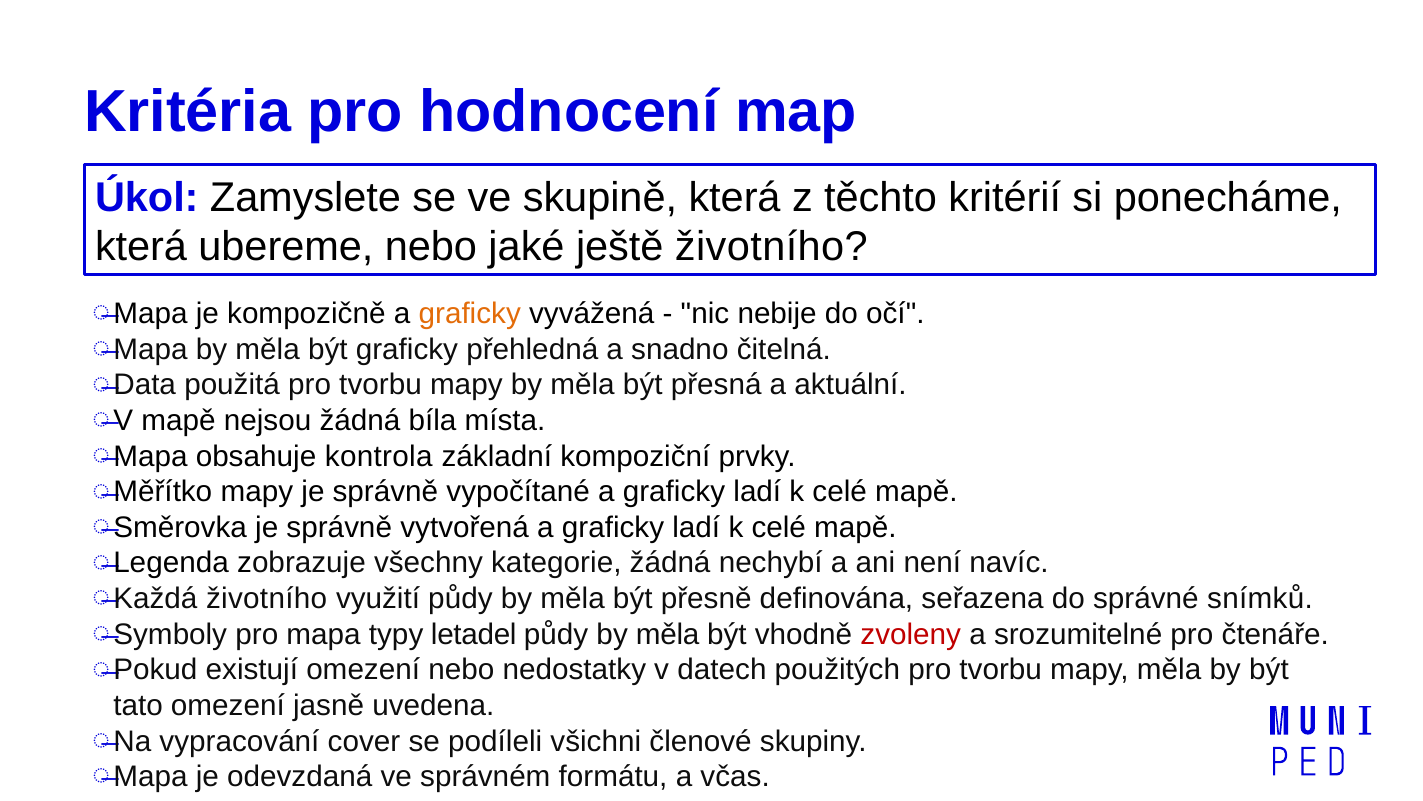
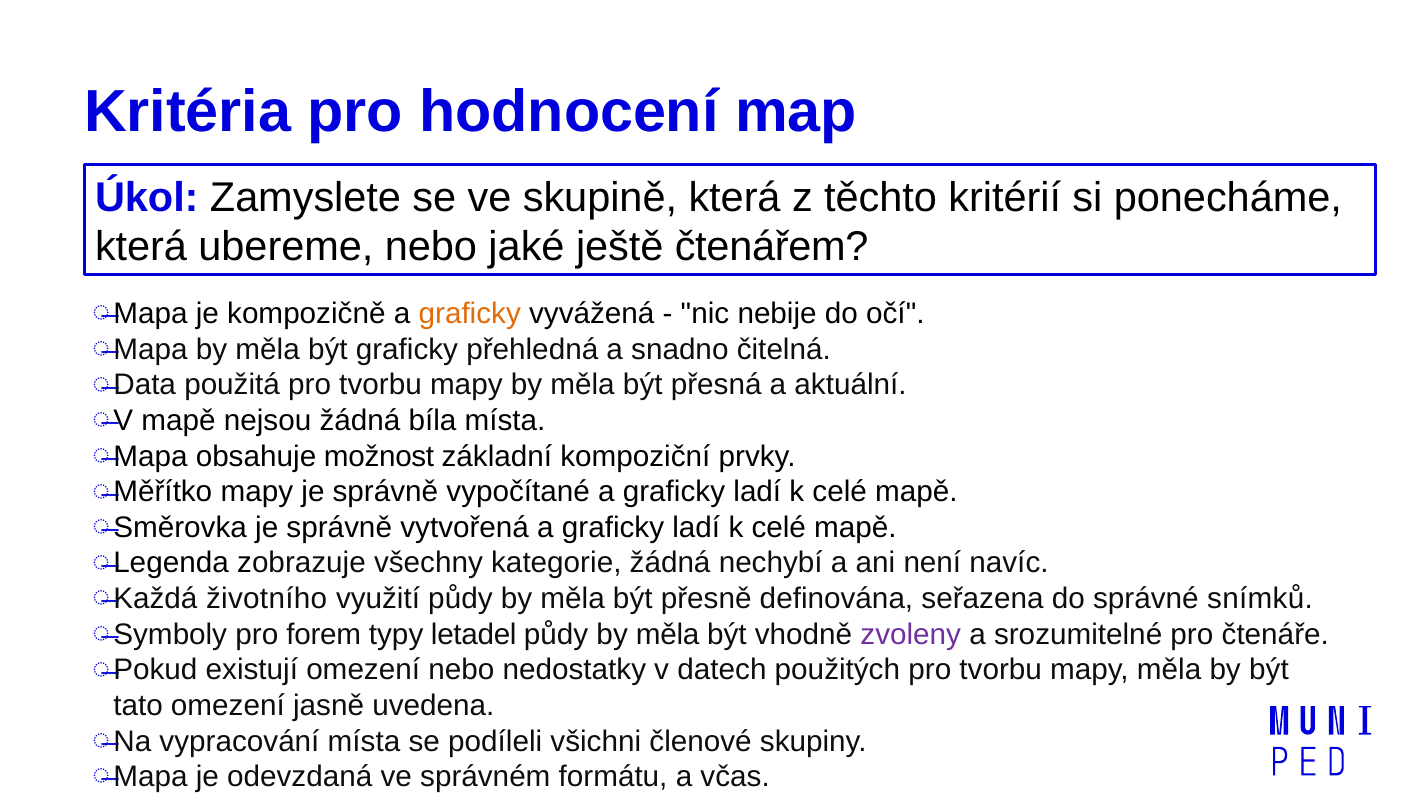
ještě životního: životního -> čtenářem
kontrola: kontrola -> možnost
mapa: mapa -> forem
zvoleny colour: red -> purple
vypracování cover: cover -> místa
